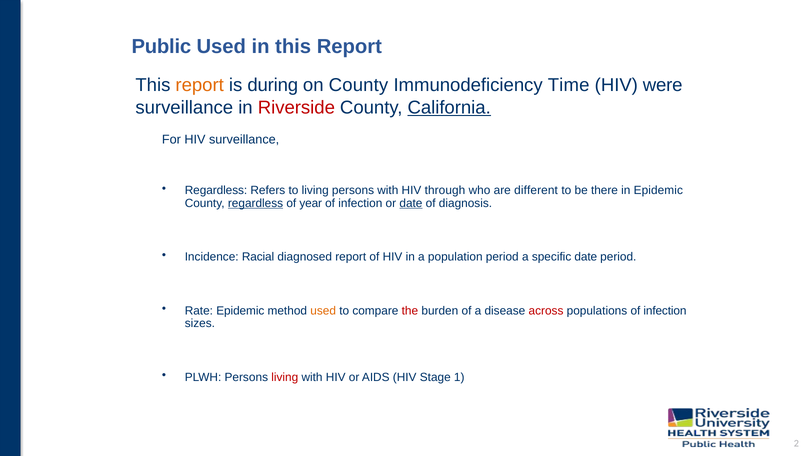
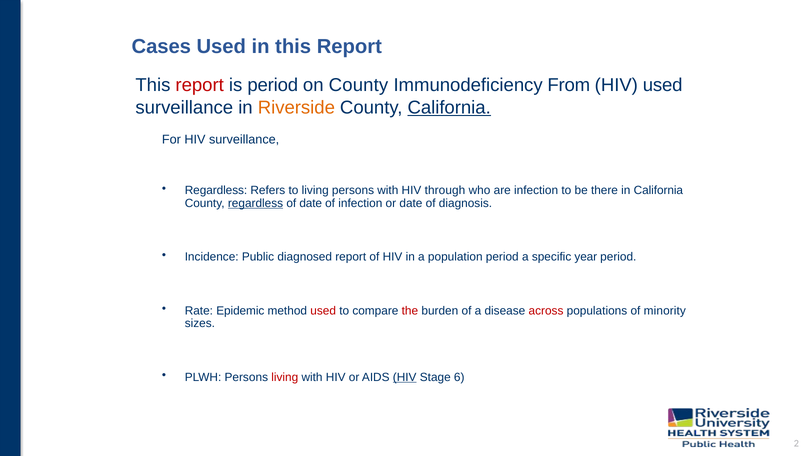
Public: Public -> Cases
report at (200, 85) colour: orange -> red
is during: during -> period
Time: Time -> From
HIV were: were -> used
Riverside colour: red -> orange
are different: different -> infection
in Epidemic: Epidemic -> California
of year: year -> date
date at (411, 203) underline: present -> none
Racial: Racial -> Public
specific date: date -> year
used at (323, 310) colour: orange -> red
populations of infection: infection -> minority
HIV at (405, 377) underline: none -> present
1: 1 -> 6
